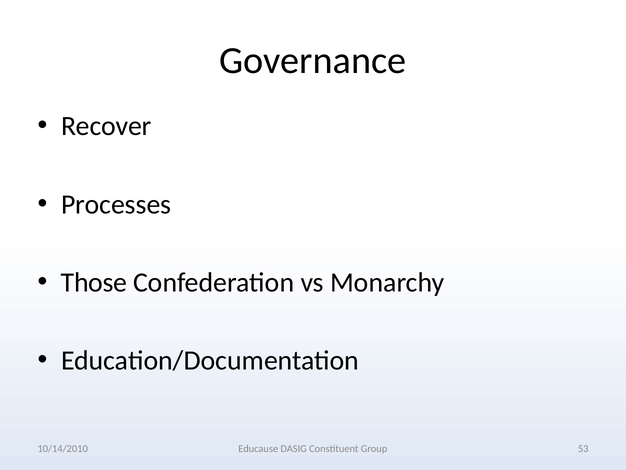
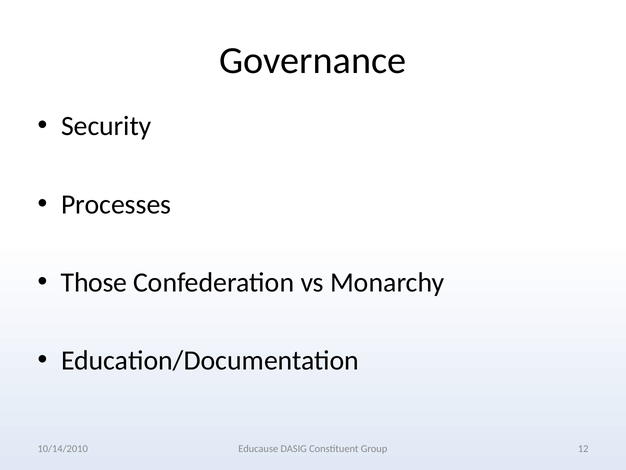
Recover: Recover -> Security
53: 53 -> 12
